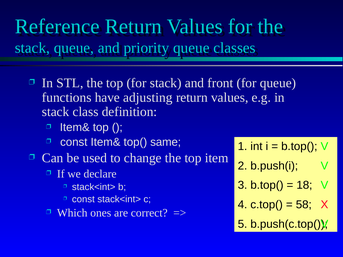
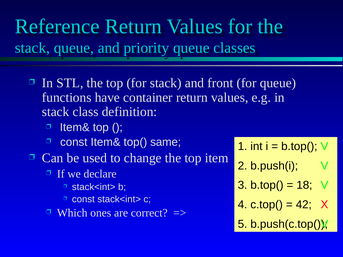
adjusting: adjusting -> container
58: 58 -> 42
